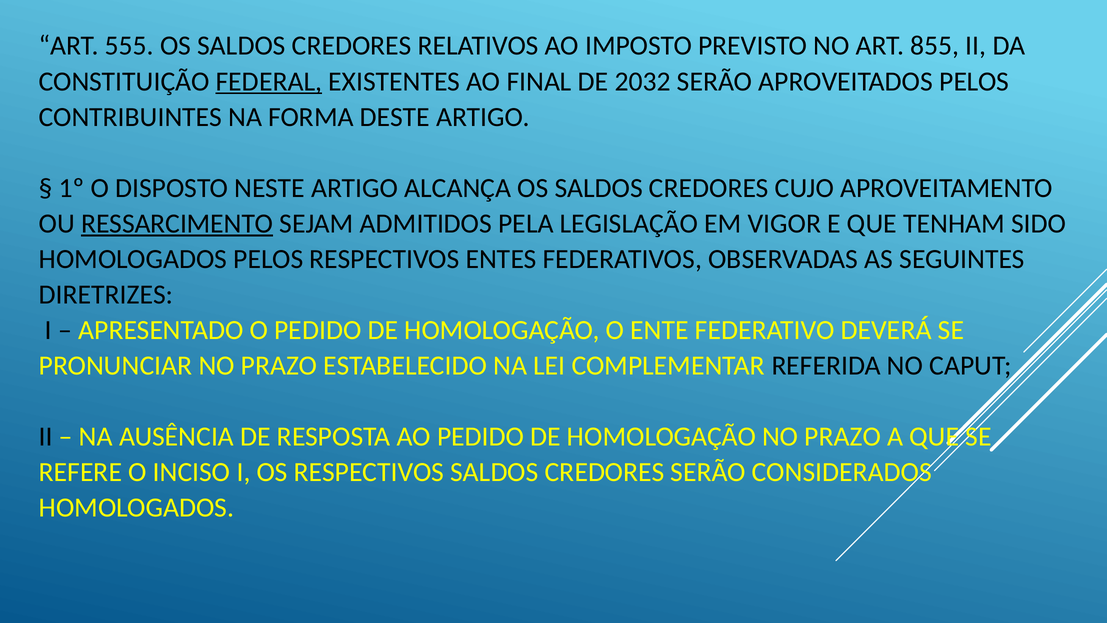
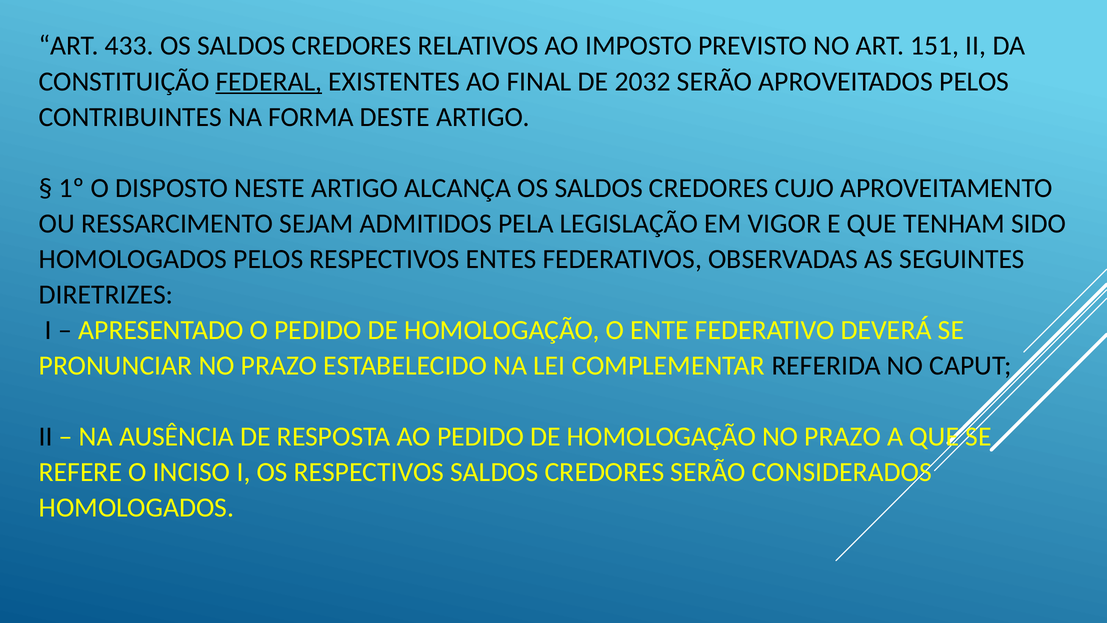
555: 555 -> 433
855: 855 -> 151
RESSARCIMENTO underline: present -> none
